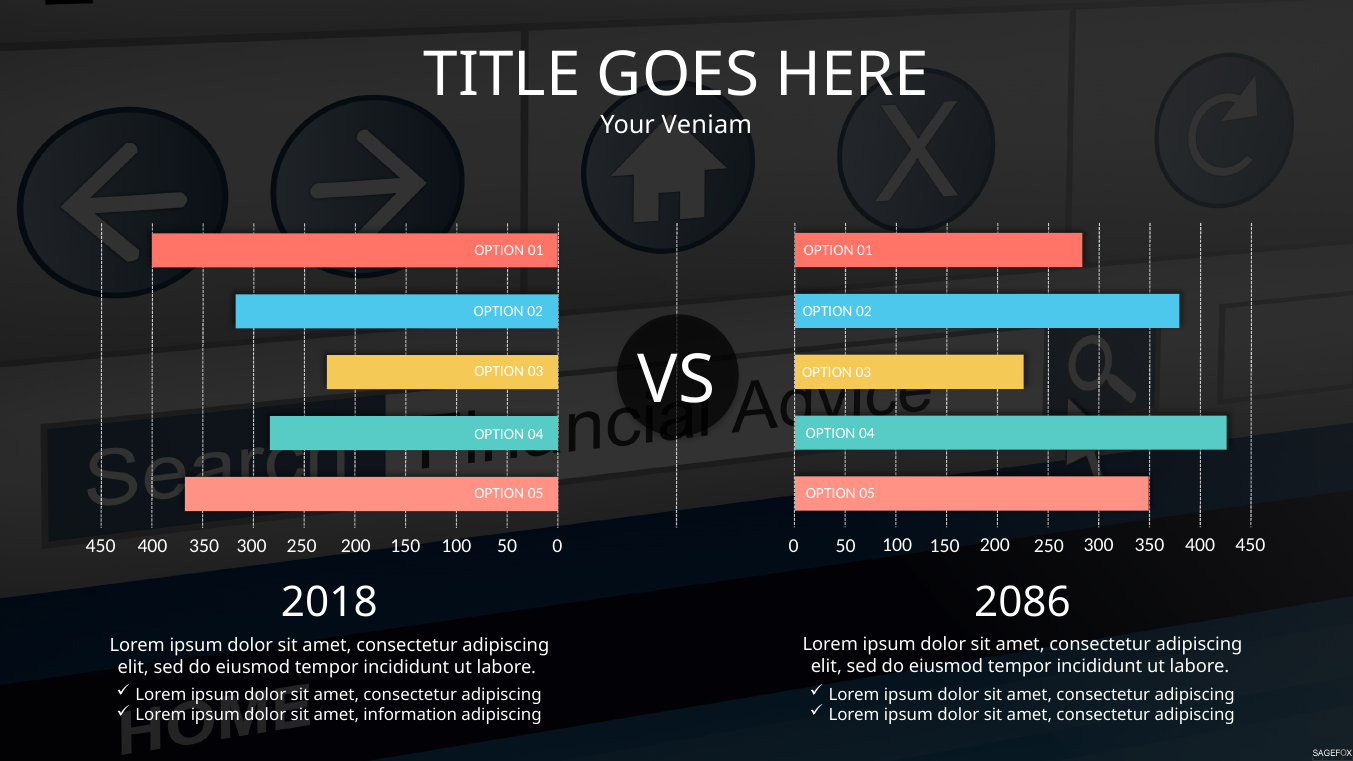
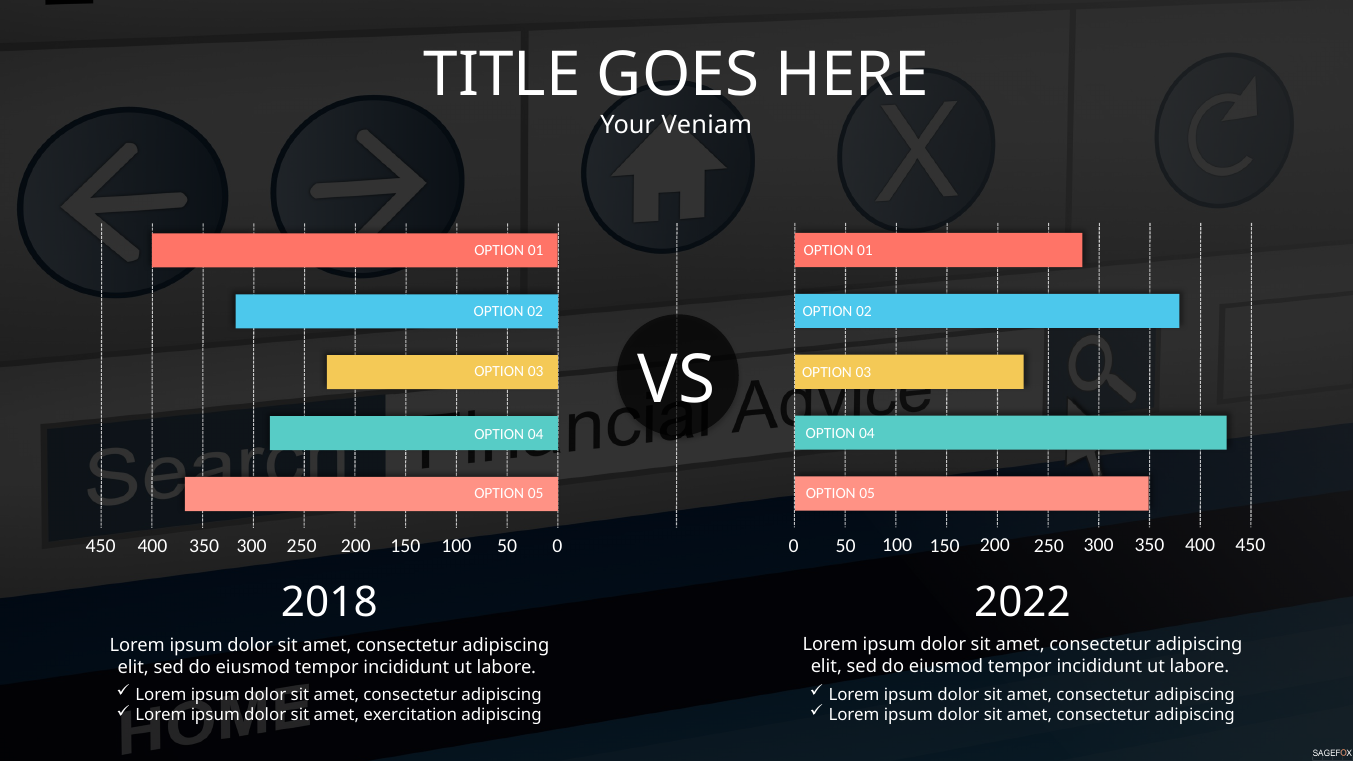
2086: 2086 -> 2022
information: information -> exercitation
